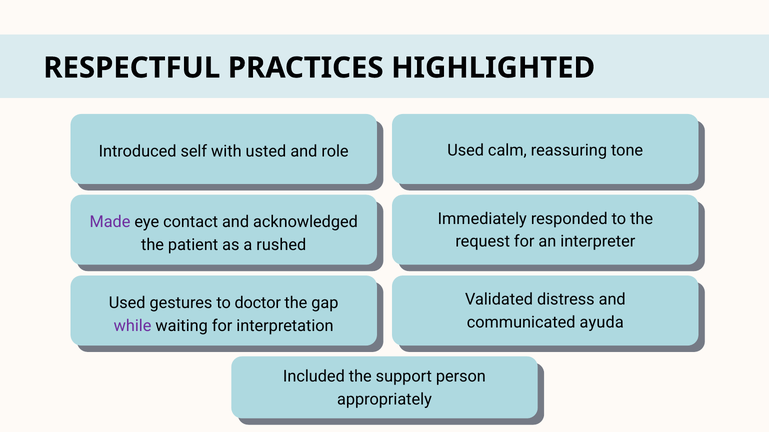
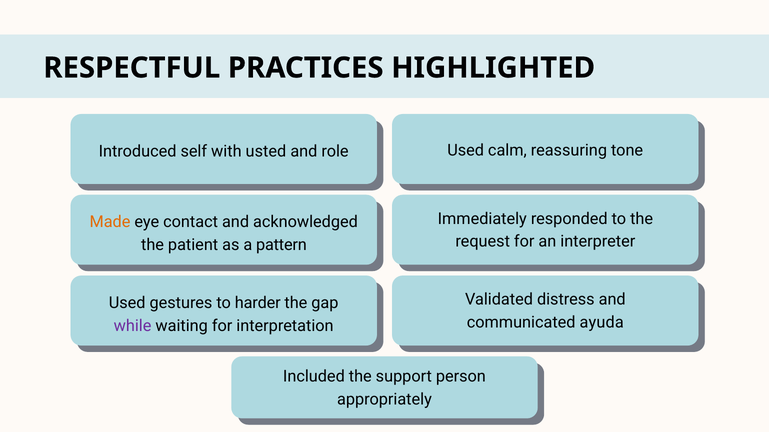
Made colour: purple -> orange
rushed: rushed -> pattern
doctor: doctor -> harder
